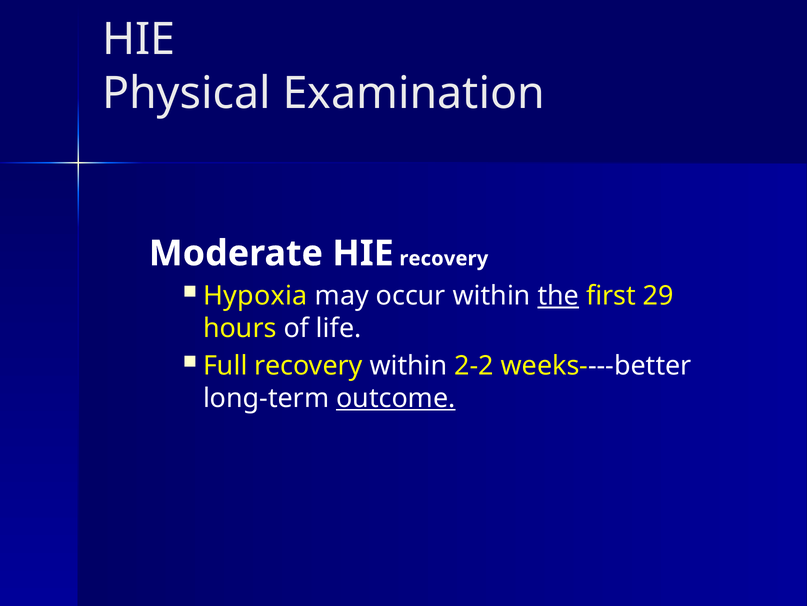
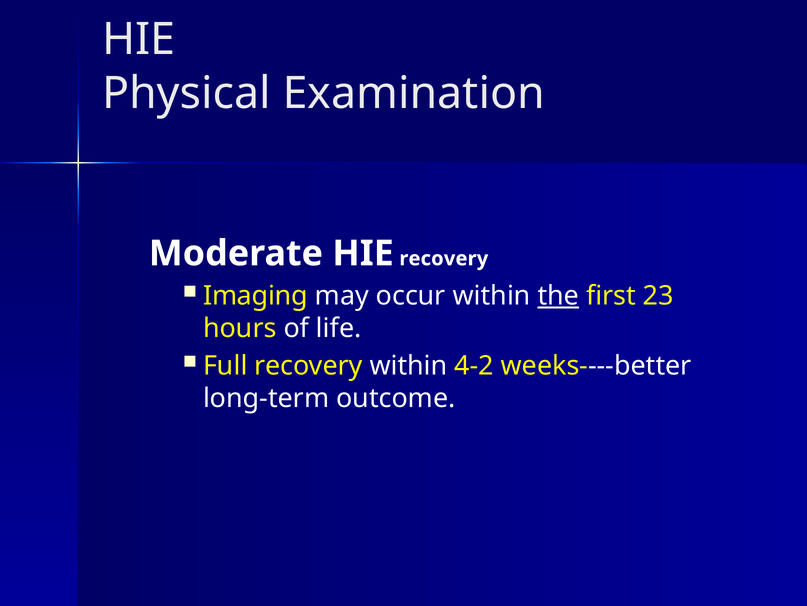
Hypoxia: Hypoxia -> Imaging
29: 29 -> 23
2-2: 2-2 -> 4-2
outcome underline: present -> none
